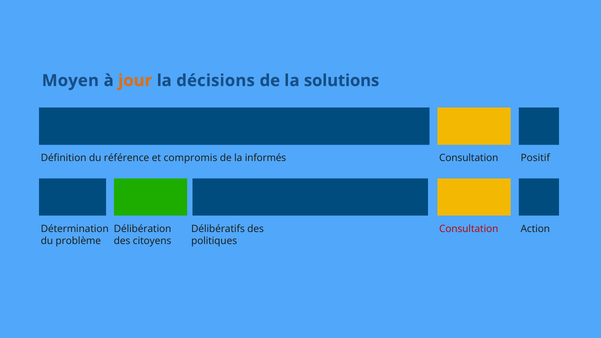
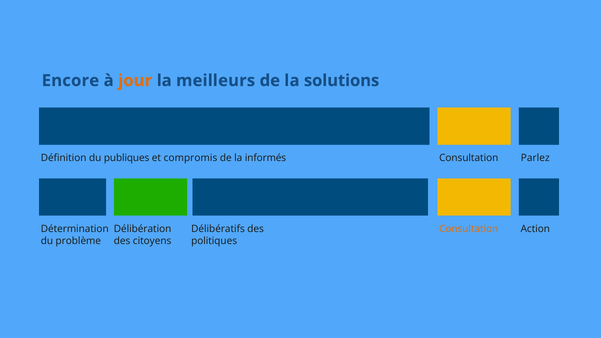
Moyen: Moyen -> Encore
décisions: décisions -> meilleurs
référence: référence -> publiques
Positif: Positif -> Parlez
Consultation at (469, 229) colour: red -> orange
